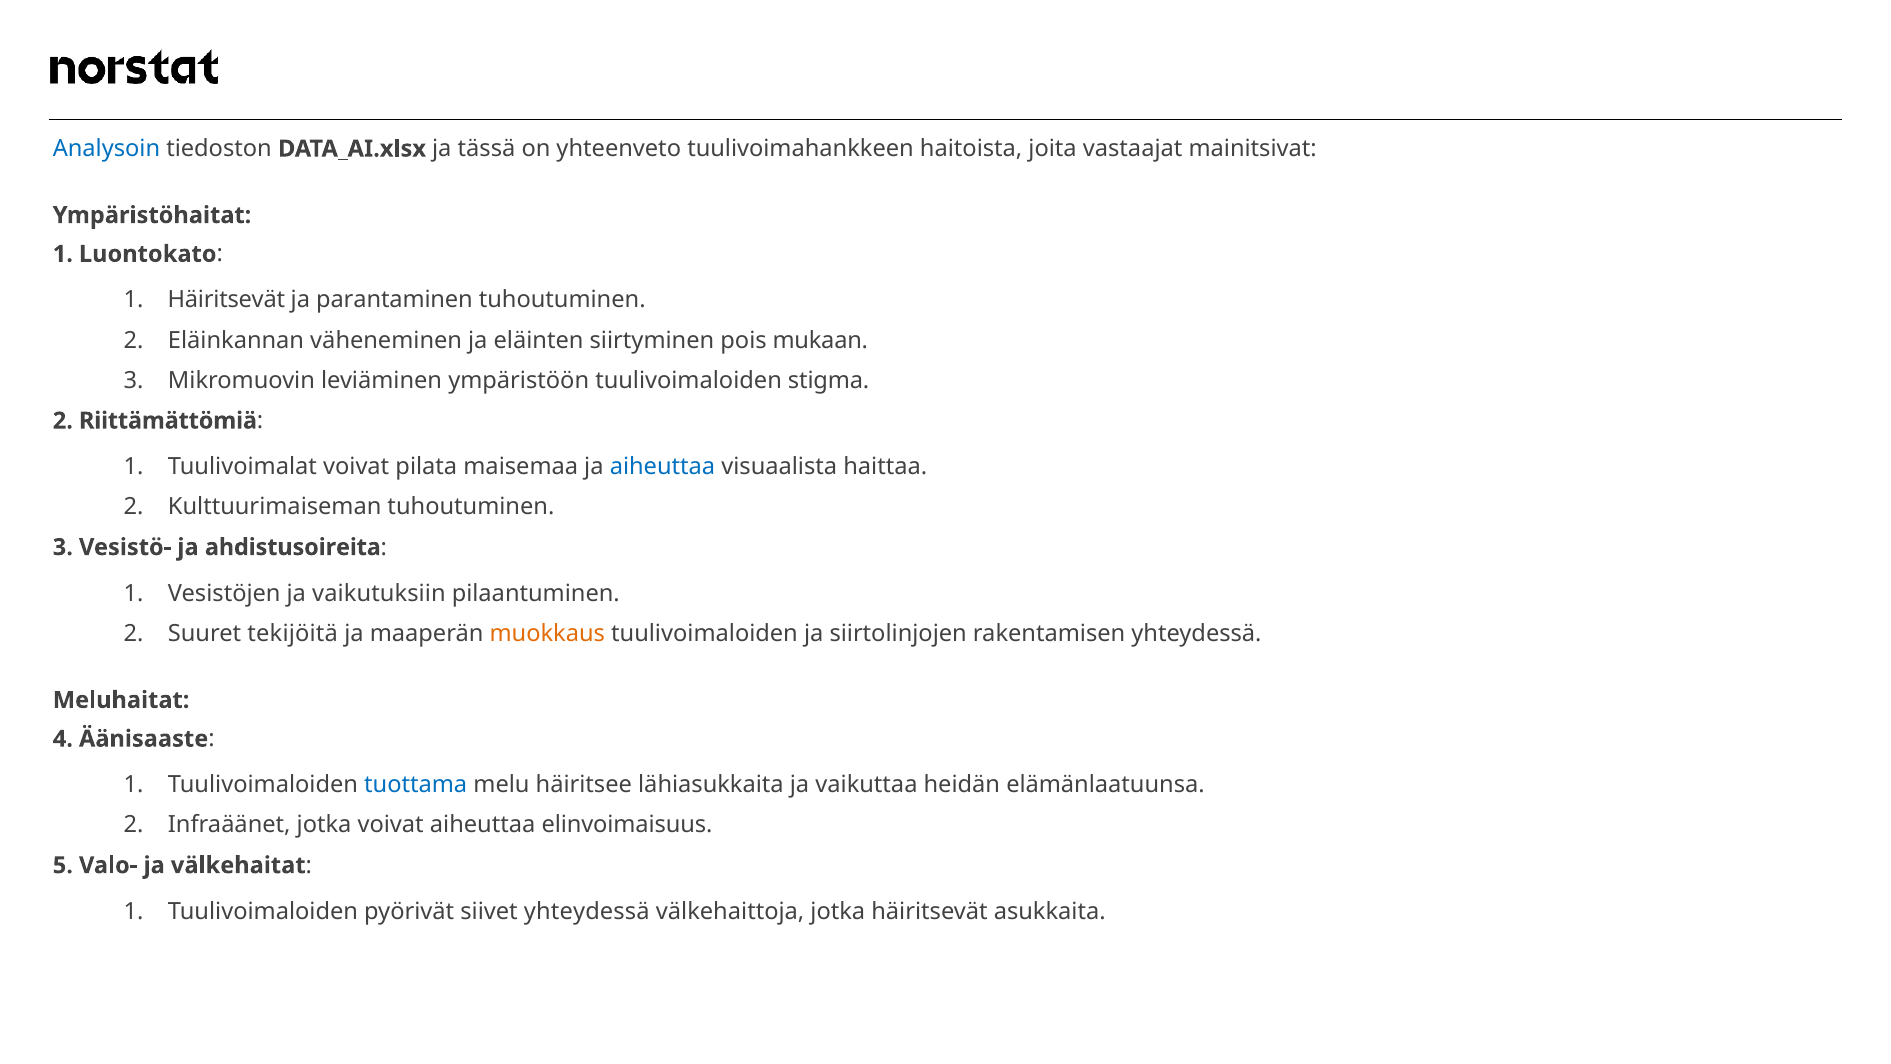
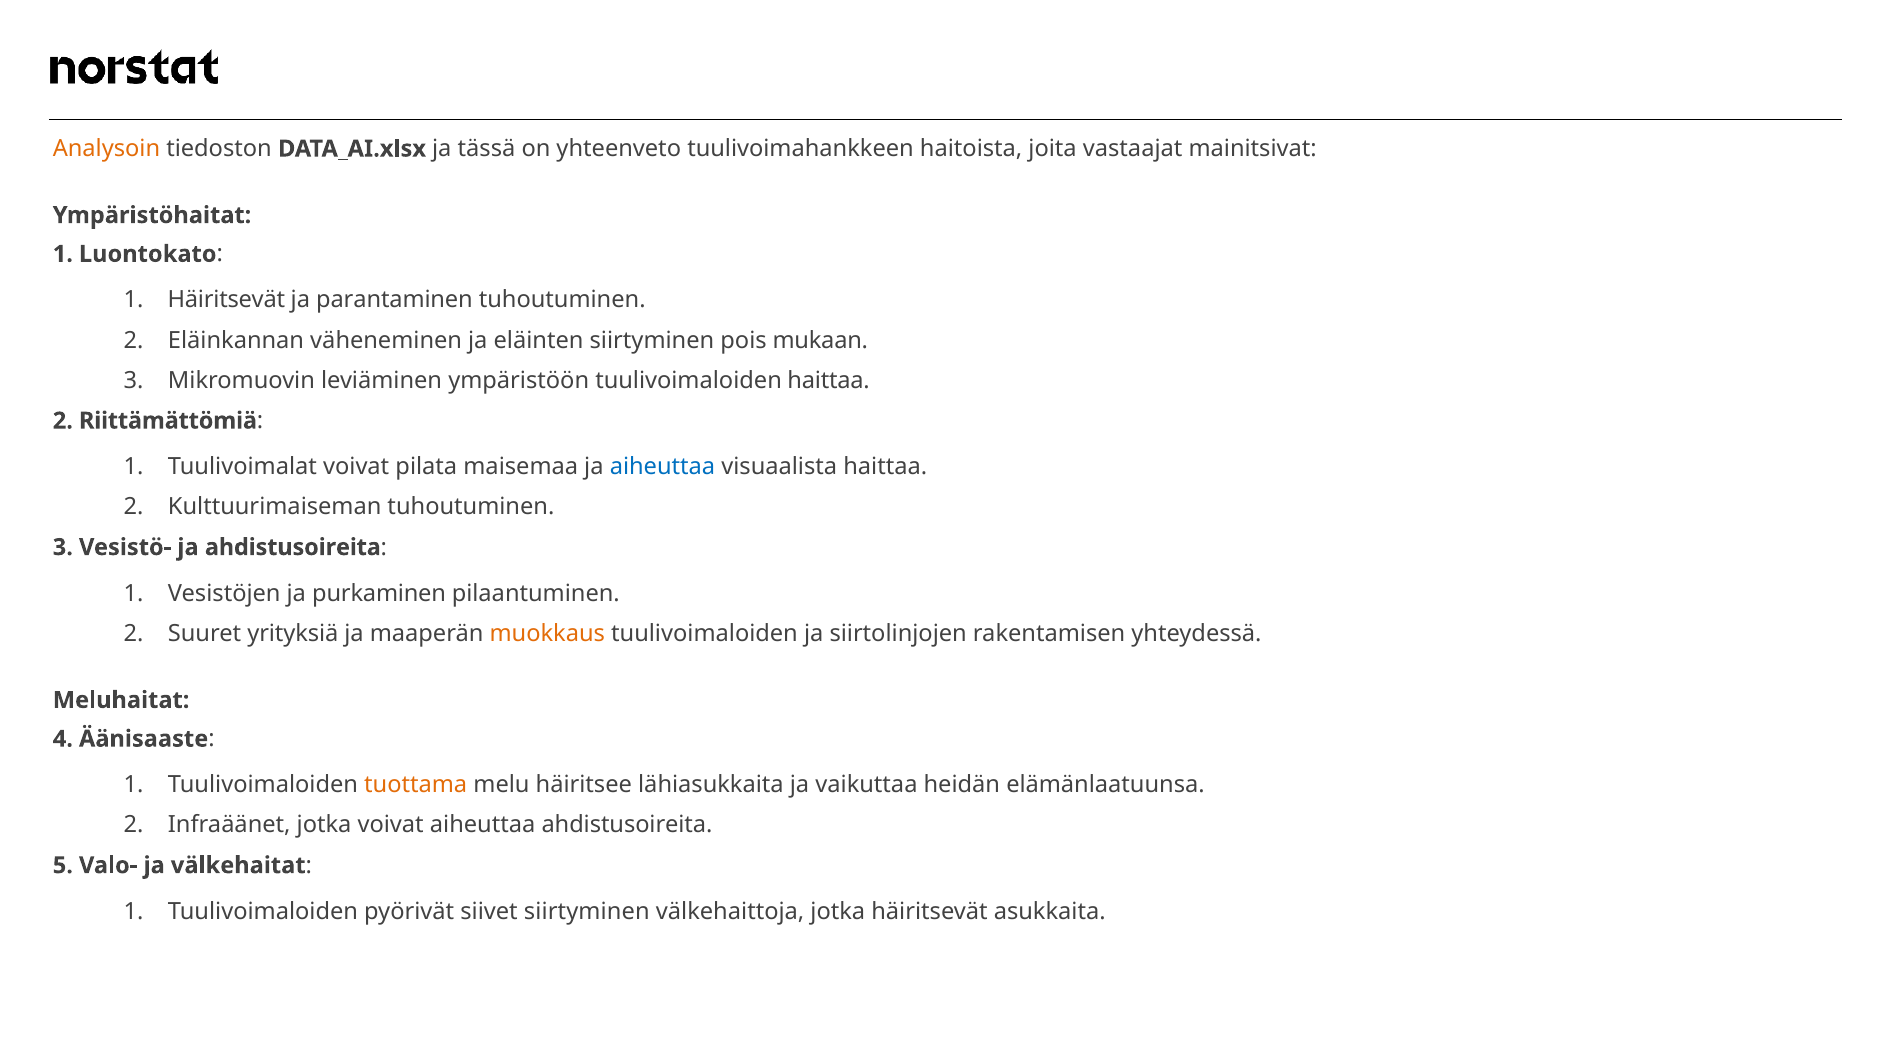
Analysoin colour: blue -> orange
tuulivoimaloiden stigma: stigma -> haittaa
vaikutuksiin: vaikutuksiin -> purkaminen
tekijöitä: tekijöitä -> yrityksiä
tuottama colour: blue -> orange
aiheuttaa elinvoimaisuus: elinvoimaisuus -> ahdistusoireita
siivet yhteydessä: yhteydessä -> siirtyminen
